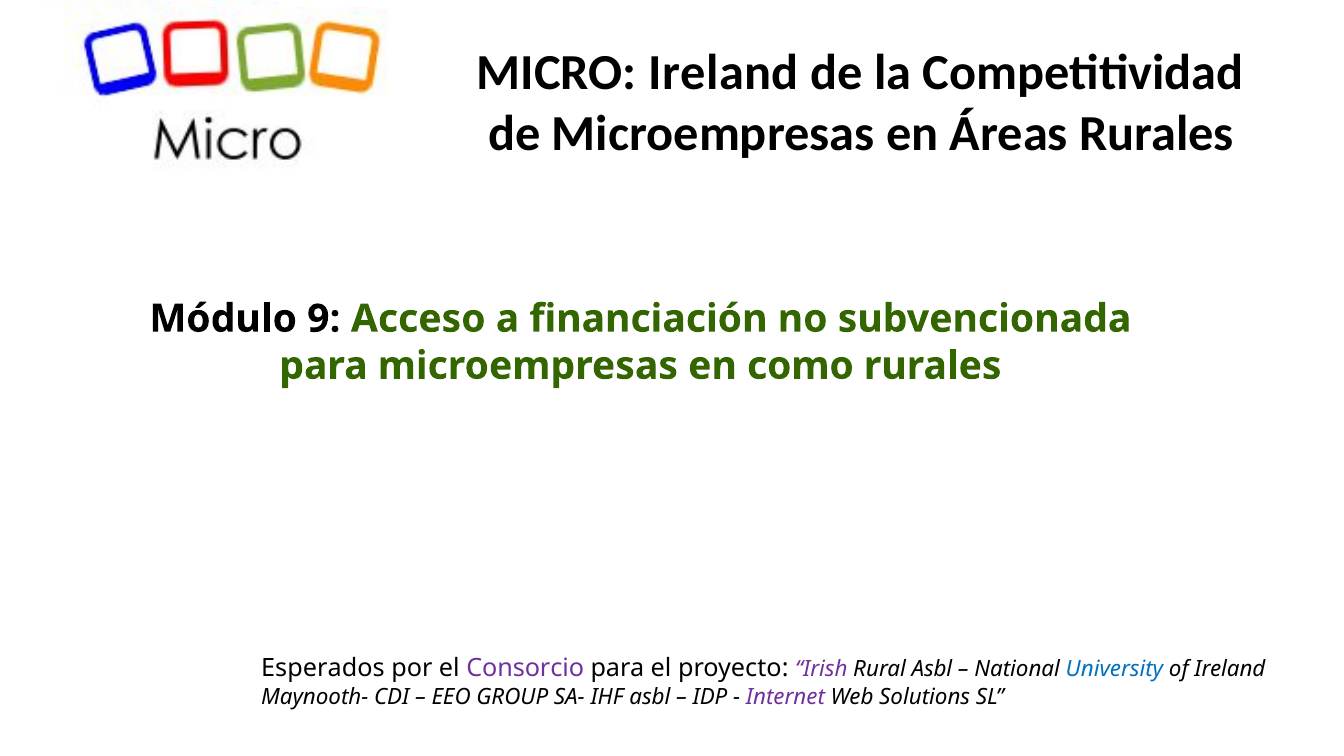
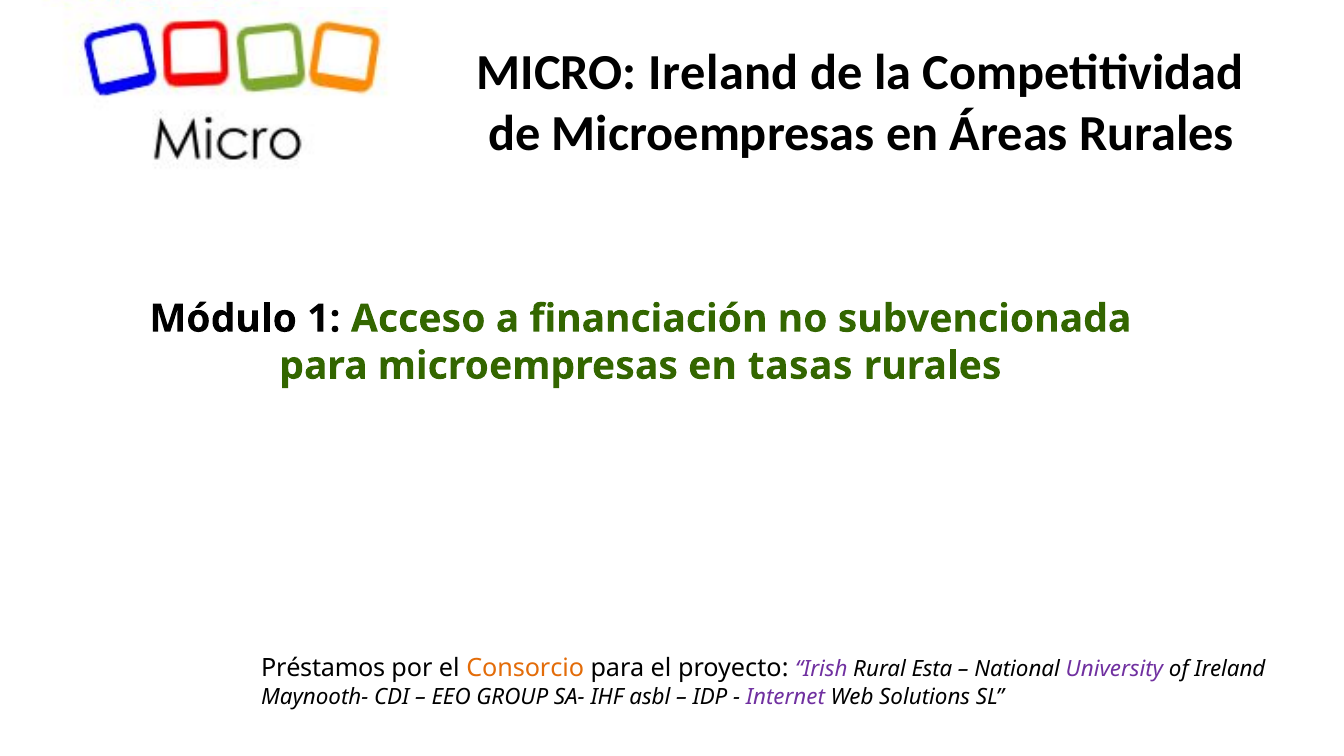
9: 9 -> 1
como: como -> tasas
Esperados: Esperados -> Préstamos
Consorcio colour: purple -> orange
Rural Asbl: Asbl -> Esta
University colour: blue -> purple
